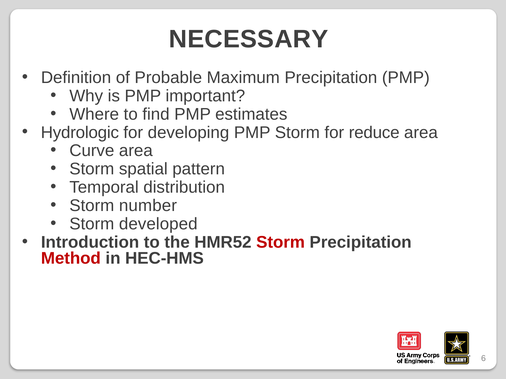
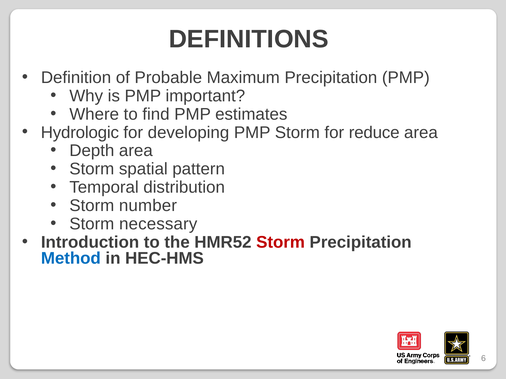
NECESSARY: NECESSARY -> DEFINITIONS
Curve: Curve -> Depth
developed: developed -> necessary
Method colour: red -> blue
